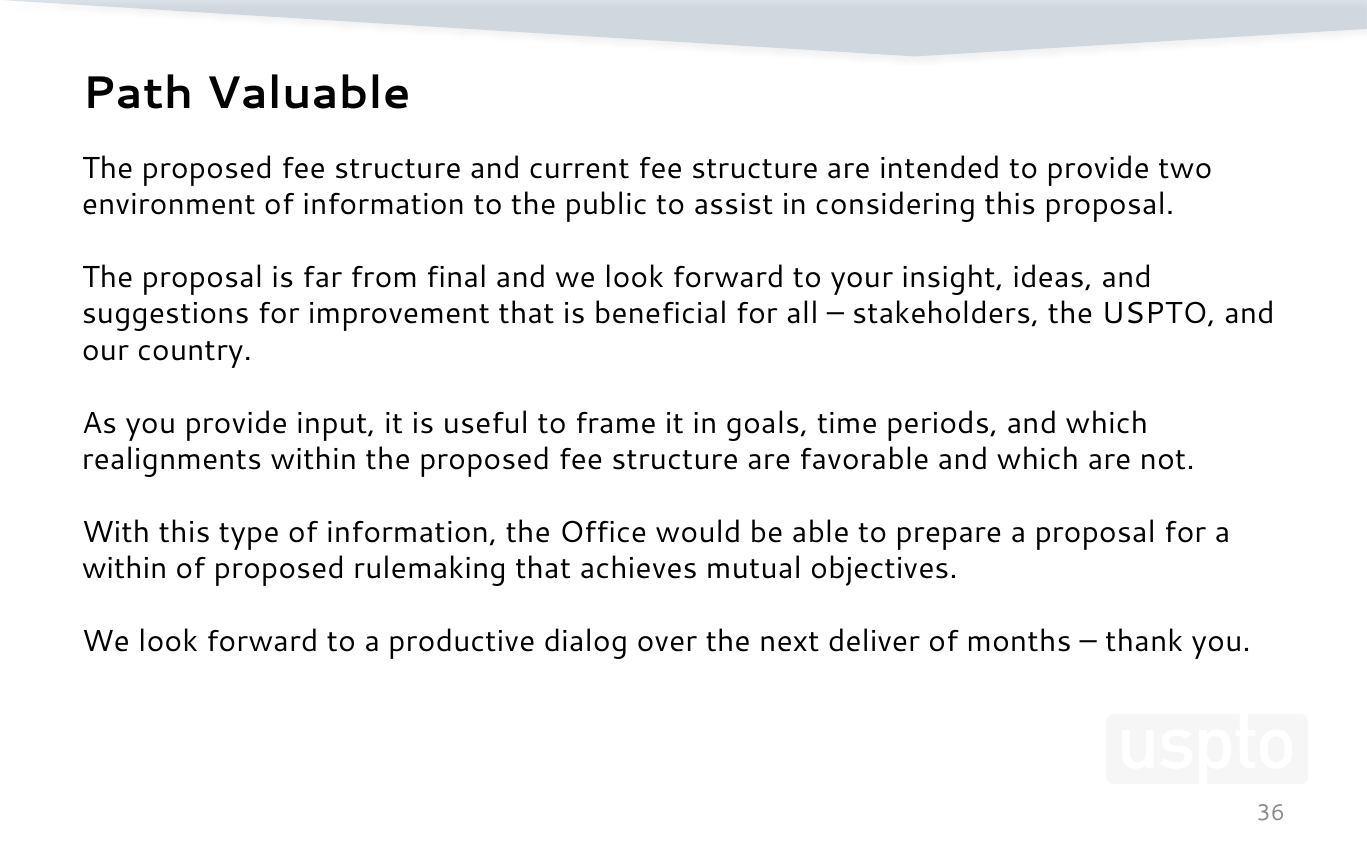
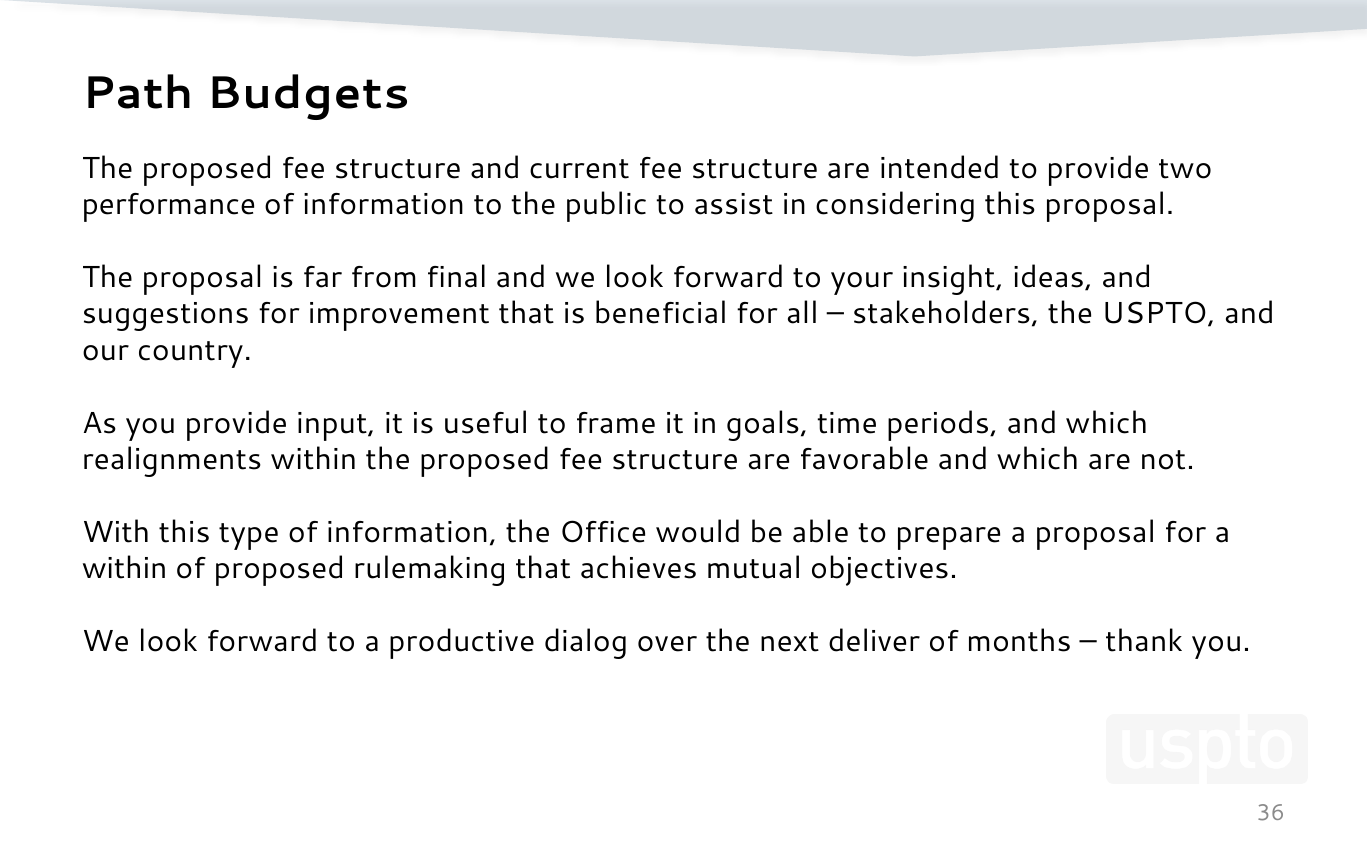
Valuable: Valuable -> Budgets
environment: environment -> performance
